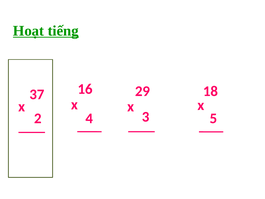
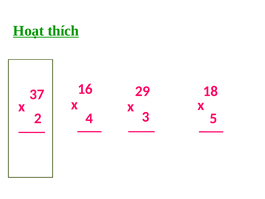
tiếng: tiếng -> thích
